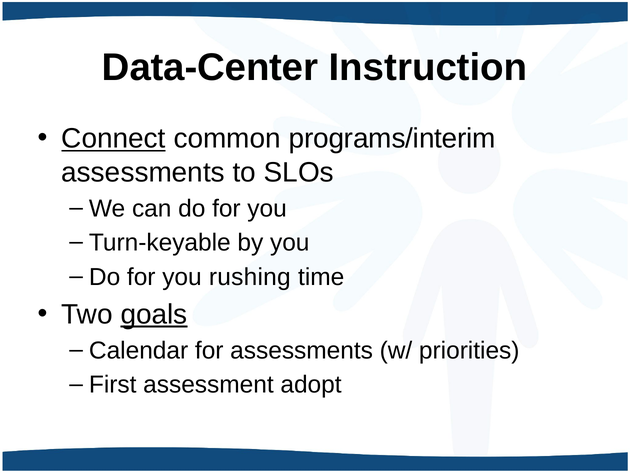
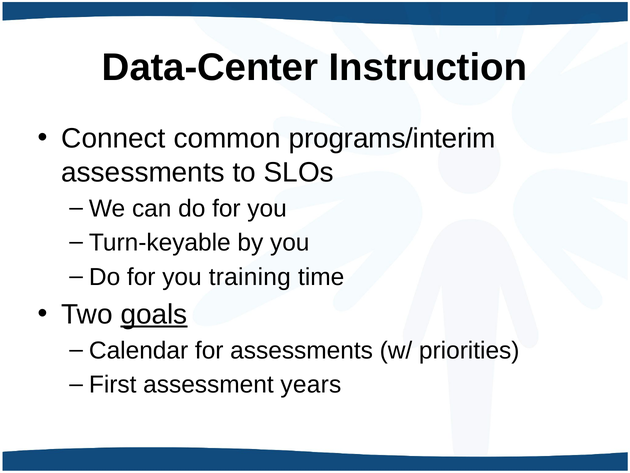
Connect underline: present -> none
rushing: rushing -> training
adopt: adopt -> years
